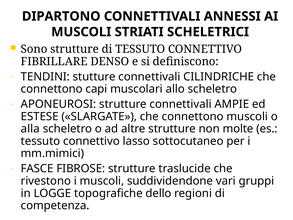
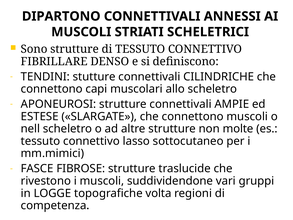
alla: alla -> nell
dello: dello -> volta
